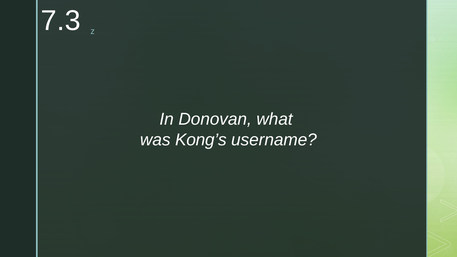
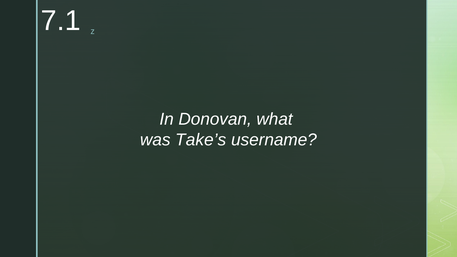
7.3: 7.3 -> 7.1
Kong’s: Kong’s -> Take’s
